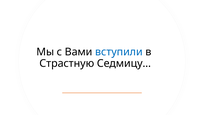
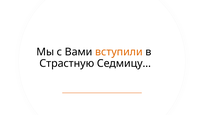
вступили colour: blue -> orange
